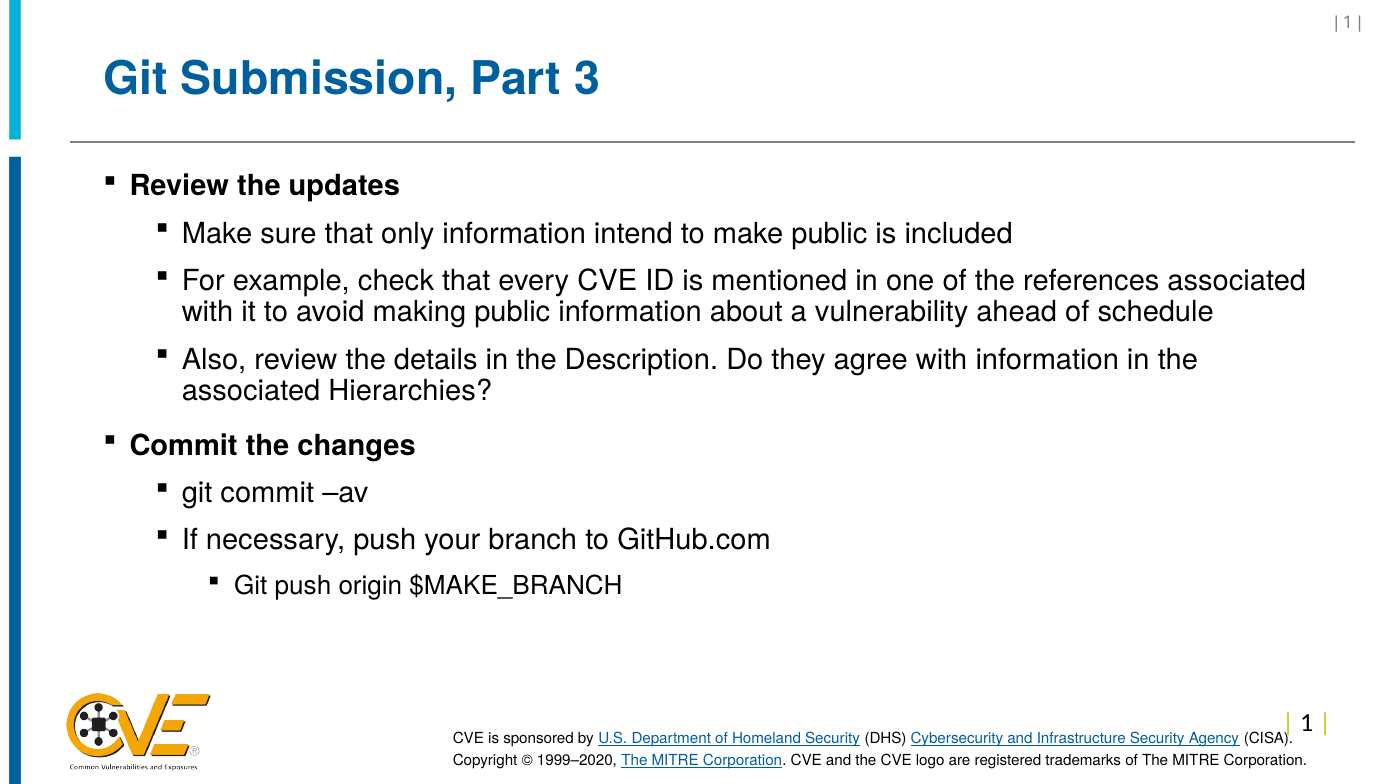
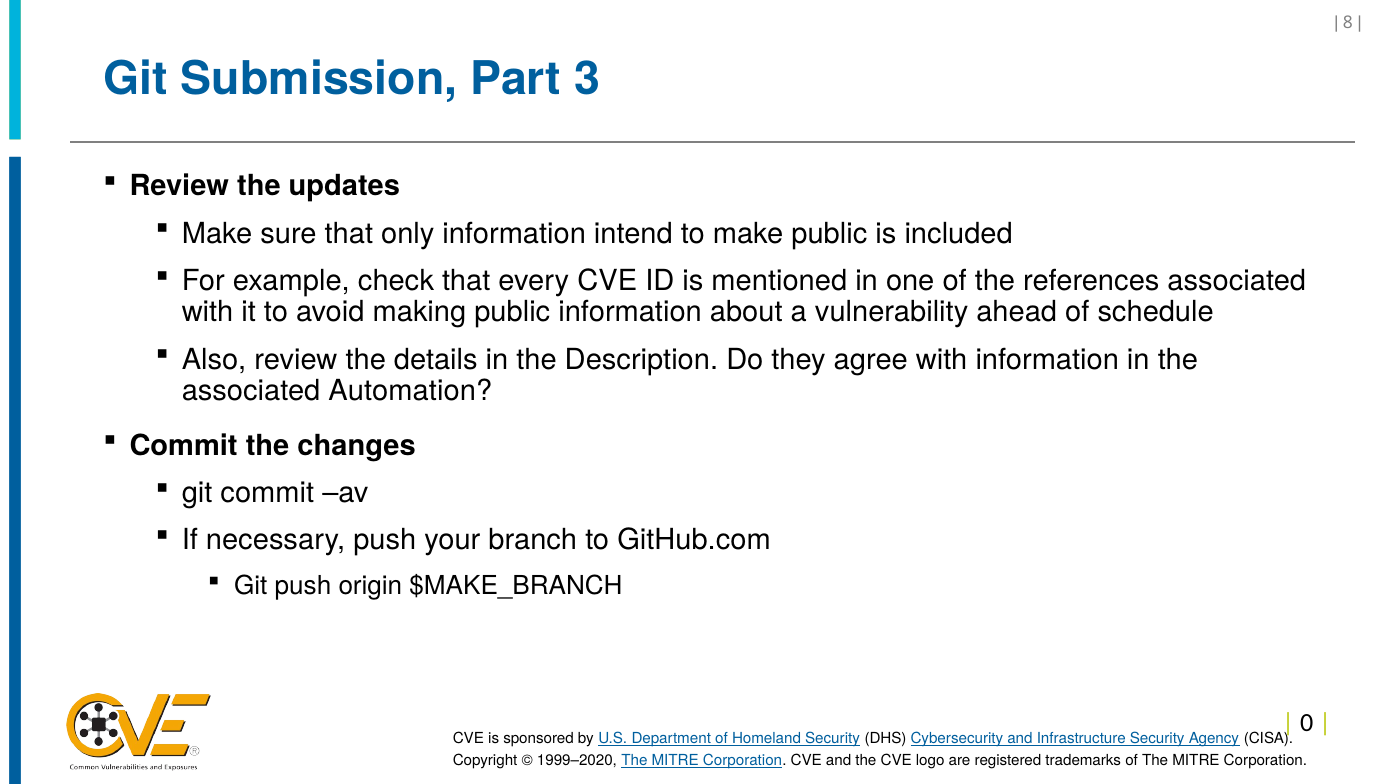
1 at (1348, 23): 1 -> 8
Hierarchies: Hierarchies -> Automation
1 at (1307, 723): 1 -> 0
